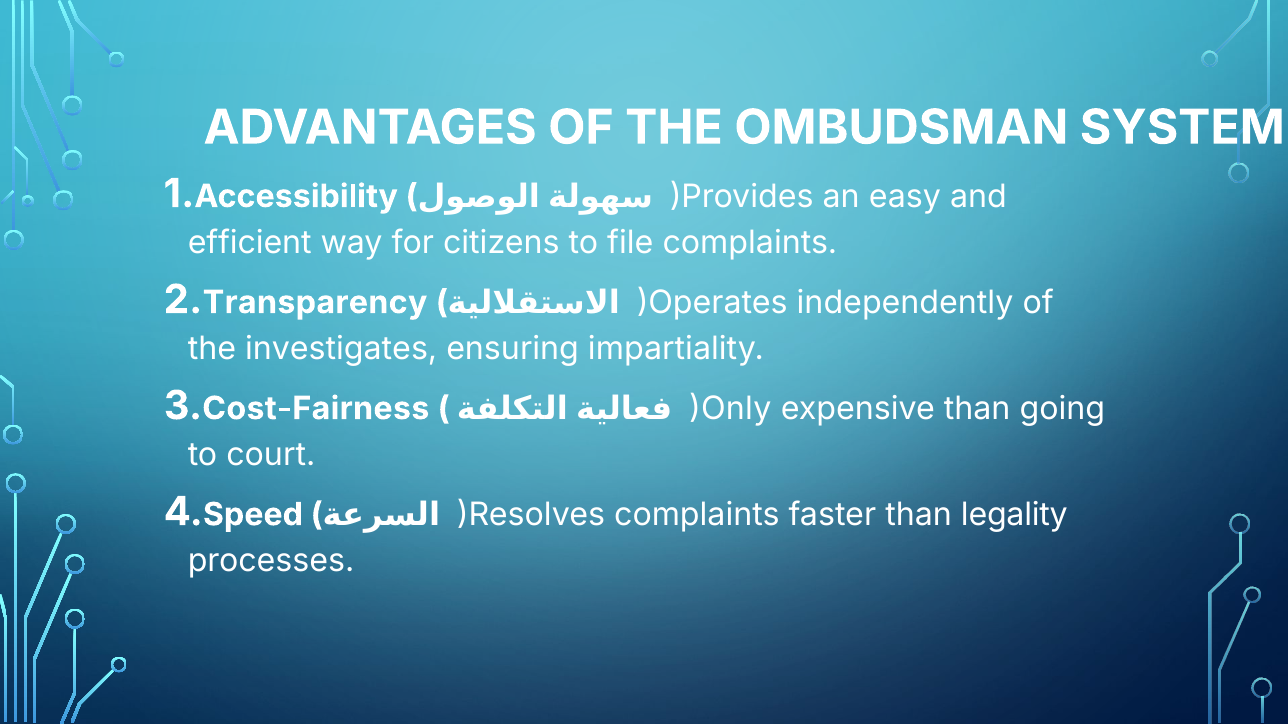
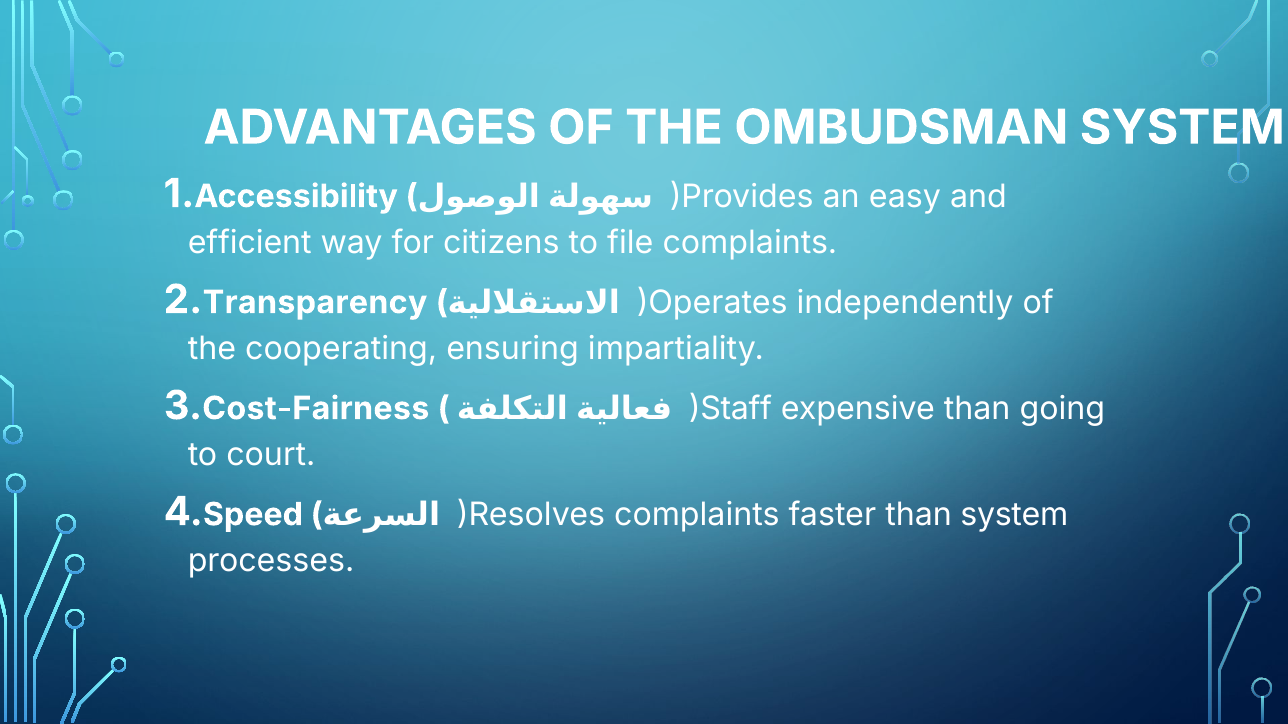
investigates: investigates -> cooperating
)Only: )Only -> )Staff
than legality: legality -> system
